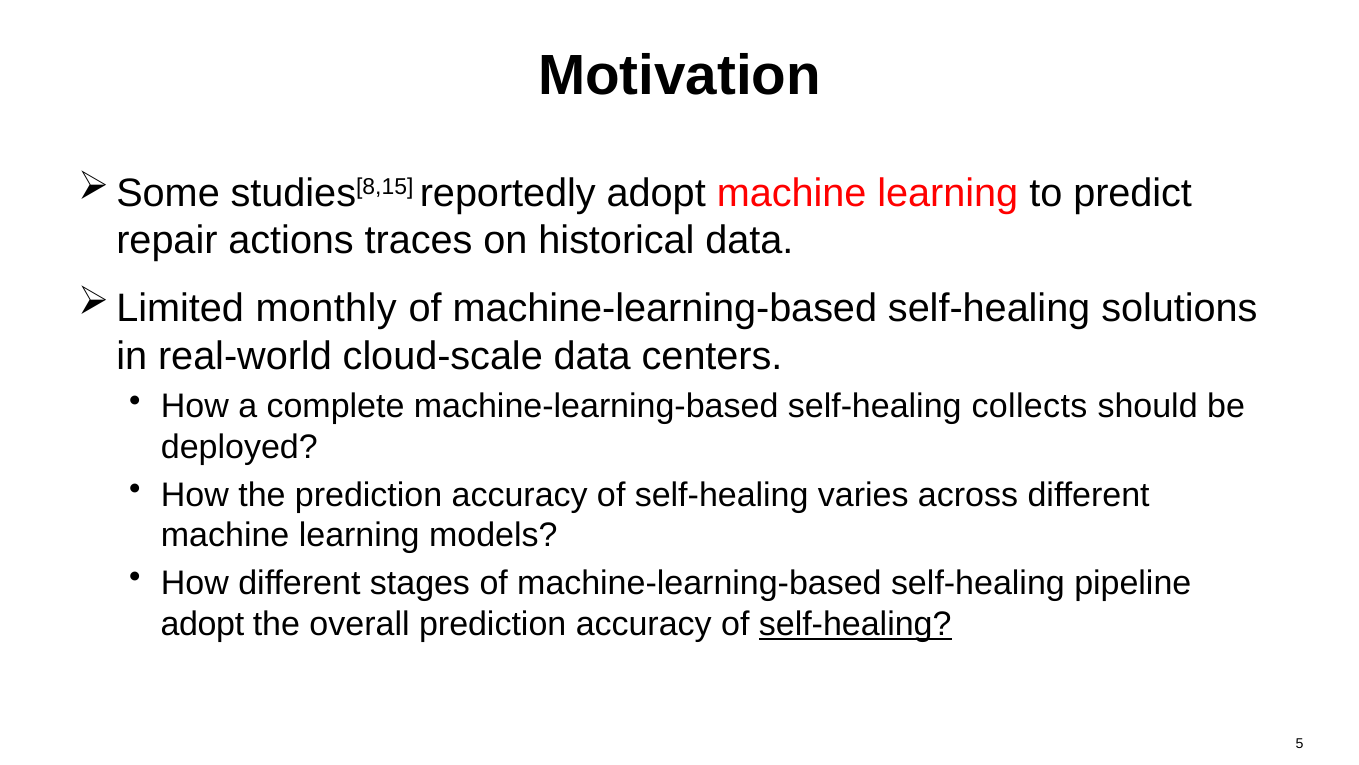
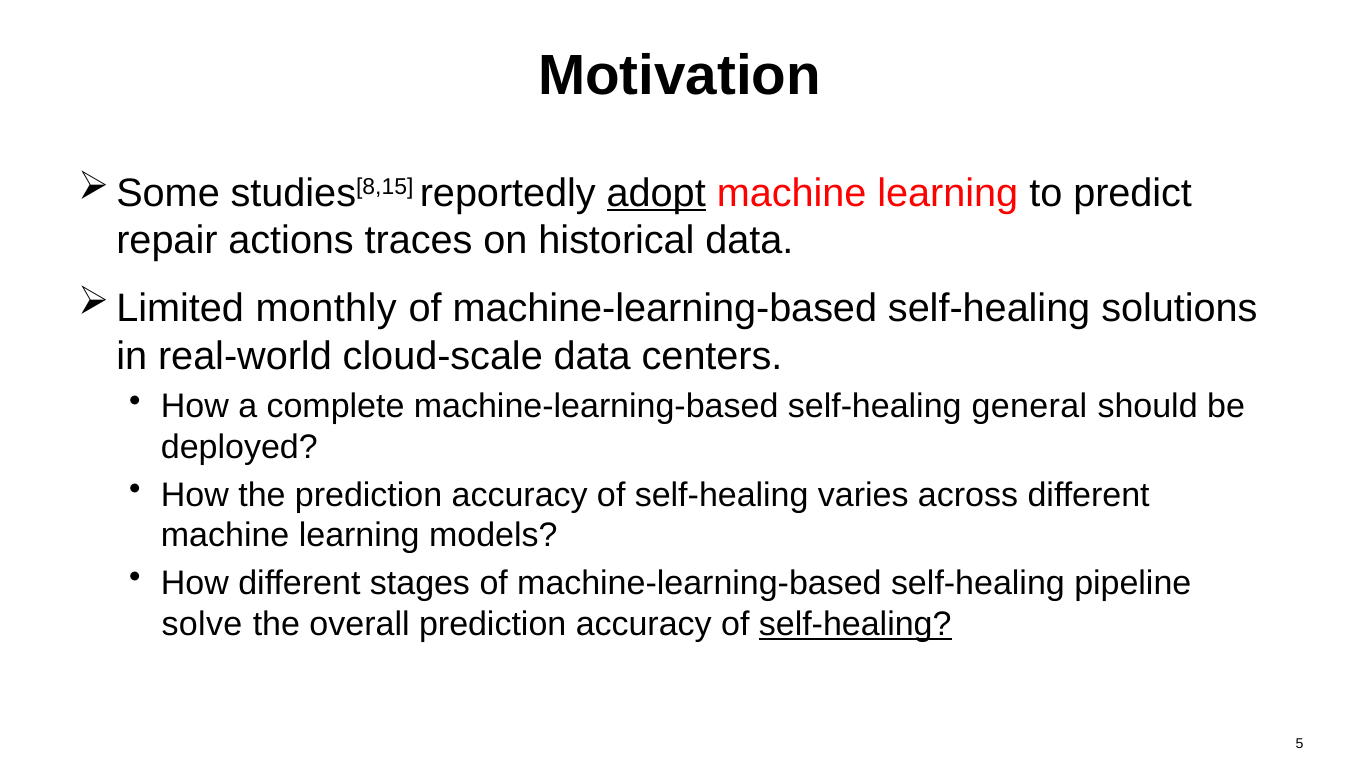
adopt at (656, 193) underline: none -> present
collects: collects -> general
adopt at (202, 624): adopt -> solve
